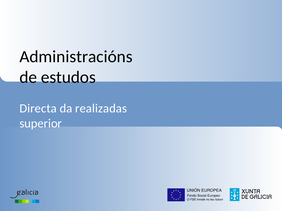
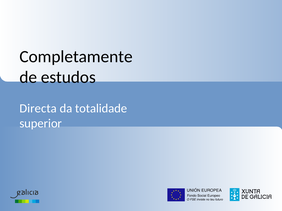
Administracións: Administracións -> Completamente
realizadas: realizadas -> totalidade
